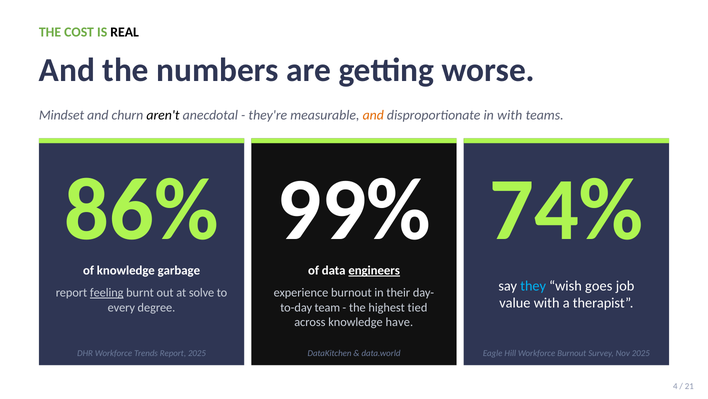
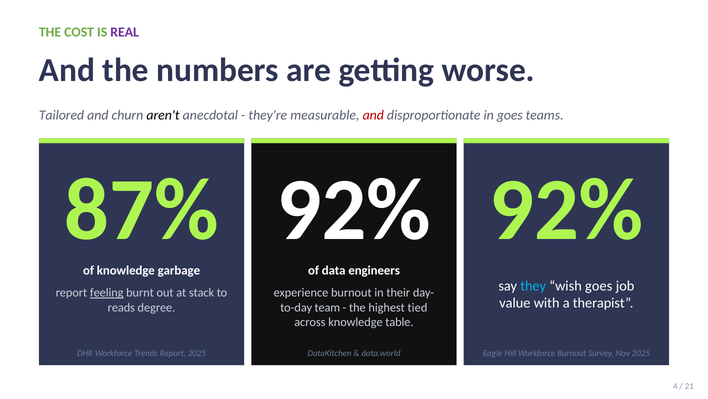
REAL colour: black -> purple
Mindset: Mindset -> Tailored
and at (373, 115) colour: orange -> red
in with: with -> goes
86%: 86% -> 87%
99% at (354, 210): 99% -> 92%
74% at (566, 210): 74% -> 92%
engineers underline: present -> none
solve: solve -> stack
every: every -> reads
have: have -> table
